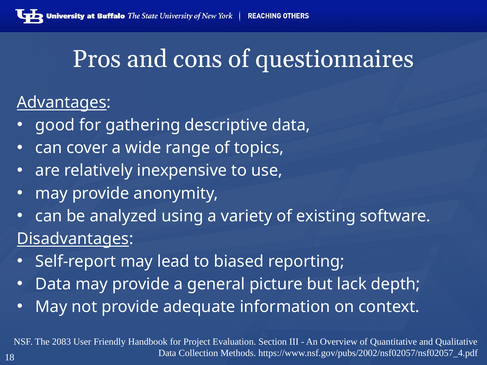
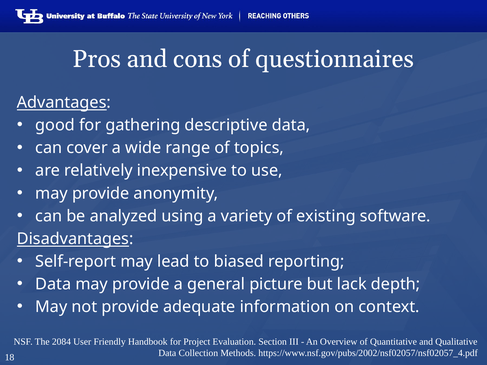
2083: 2083 -> 2084
